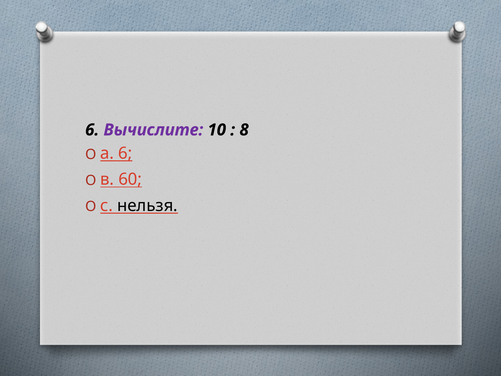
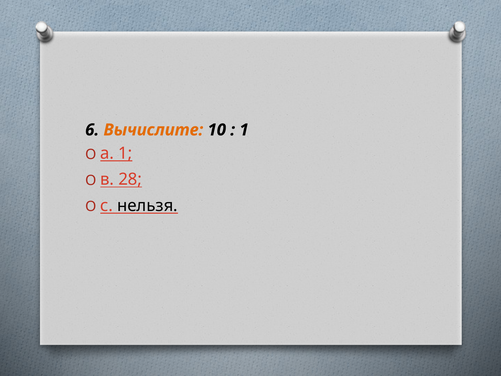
Вычислите colour: purple -> orange
8 at (244, 130): 8 -> 1
а 6: 6 -> 1
60: 60 -> 28
